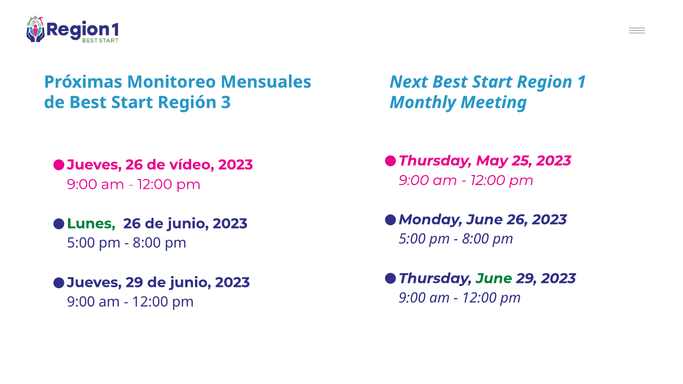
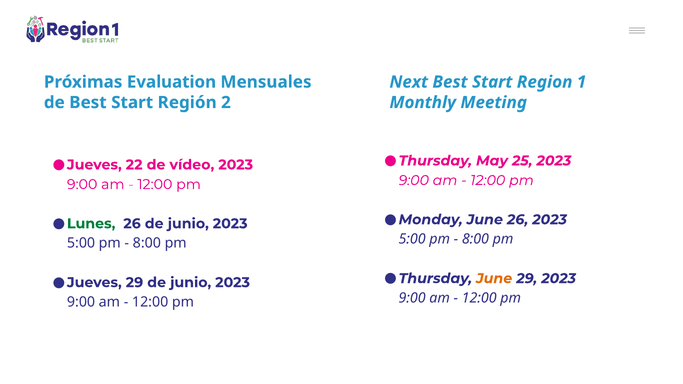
Monitoreo: Monitoreo -> Evaluation
3: 3 -> 2
Jueves 26: 26 -> 22
June at (494, 279) colour: green -> orange
